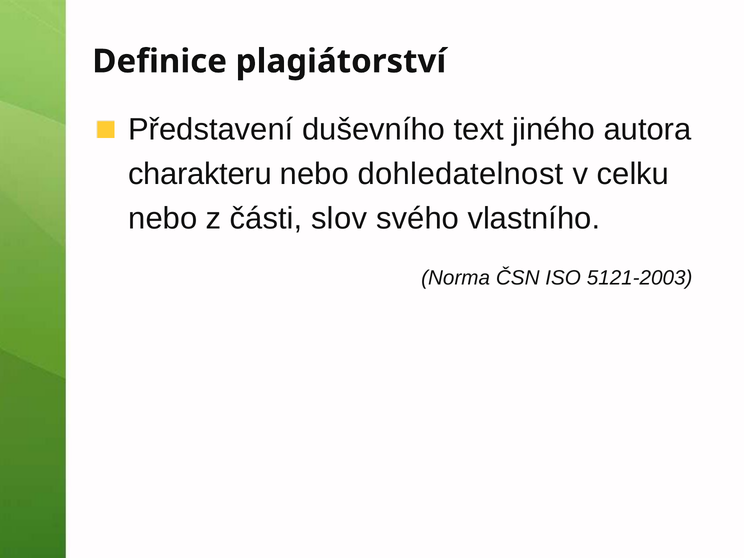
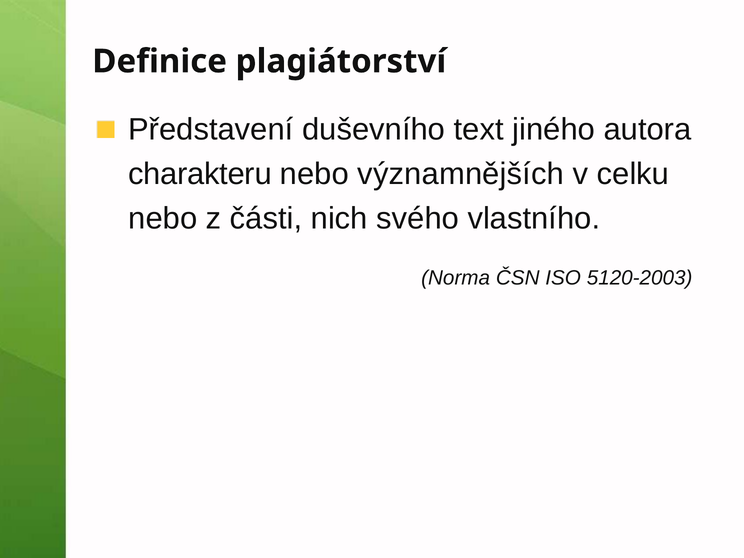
dohledatelnost: dohledatelnost -> významnějších
slov: slov -> nich
5121-2003: 5121-2003 -> 5120-2003
